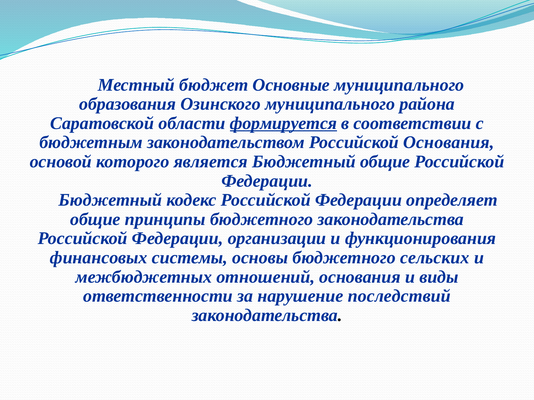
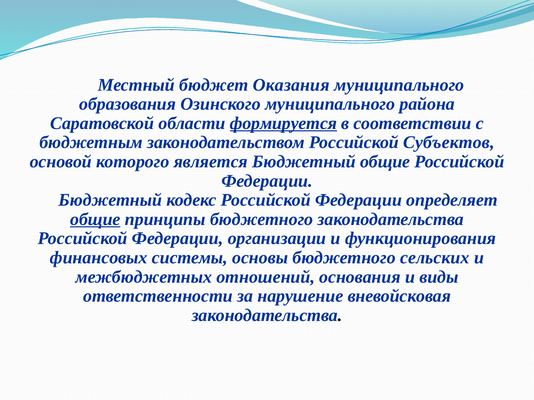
Основные: Основные -> Оказания
Российской Основания: Основания -> Субъектов
общие at (95, 219) underline: none -> present
последствий: последствий -> вневойсковая
